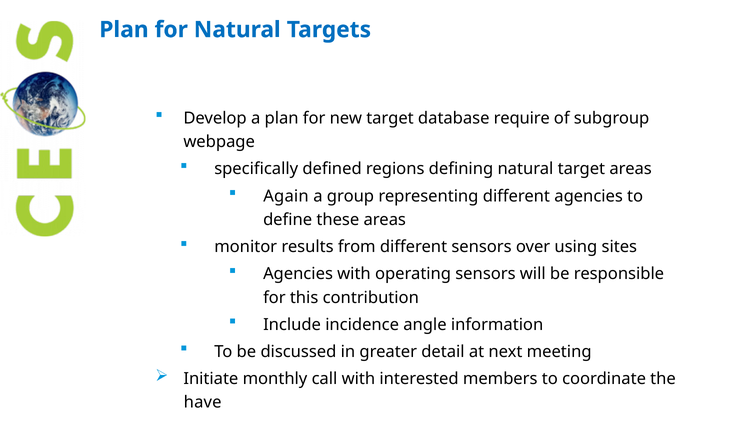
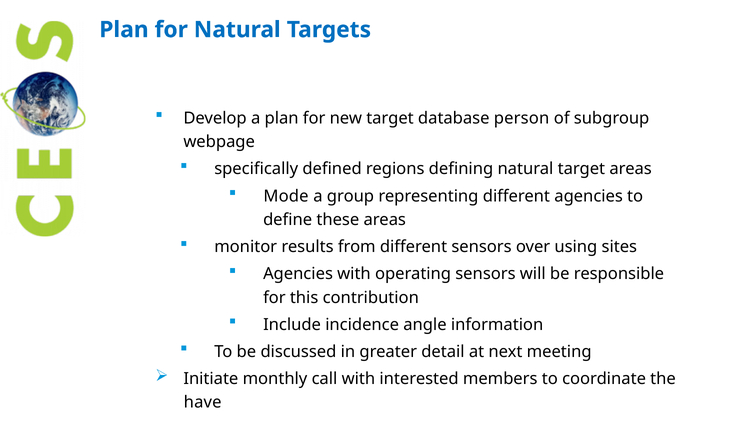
require: require -> person
Again: Again -> Mode
